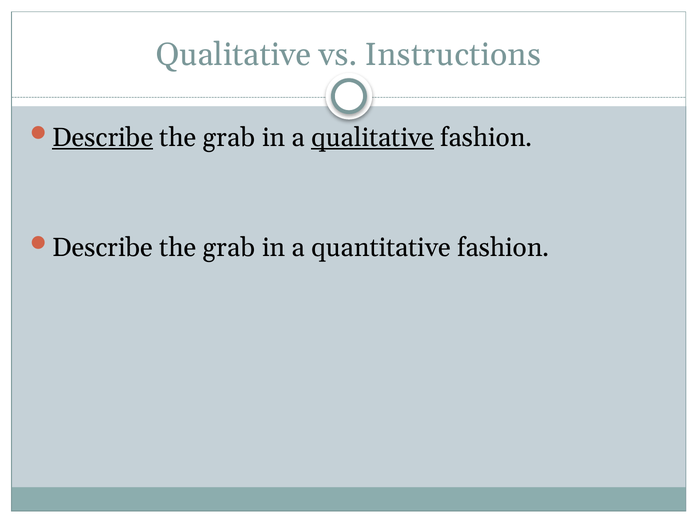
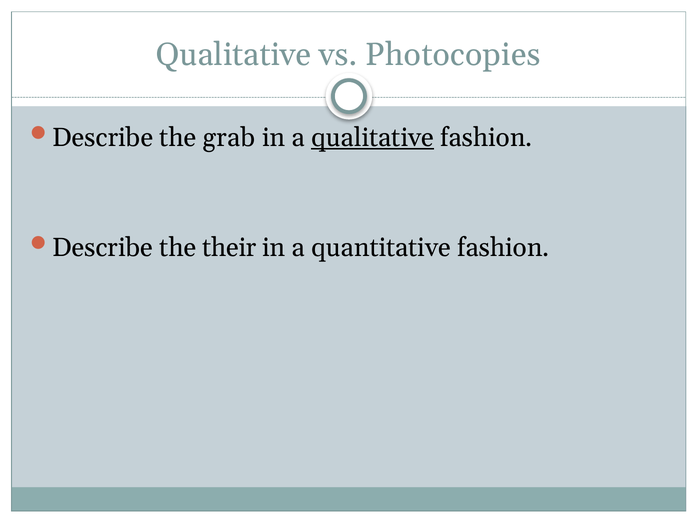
Instructions: Instructions -> Photocopies
Describe at (103, 138) underline: present -> none
grab at (229, 248): grab -> their
